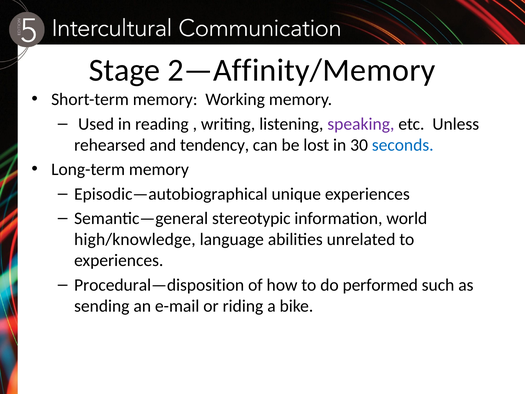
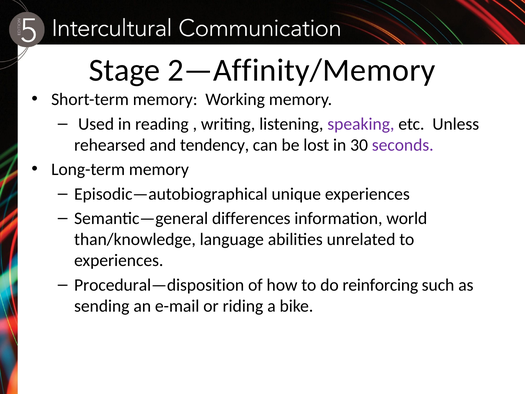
seconds colour: blue -> purple
stereotypic: stereotypic -> differences
high/knowledge: high/knowledge -> than/knowledge
performed: performed -> reinforcing
